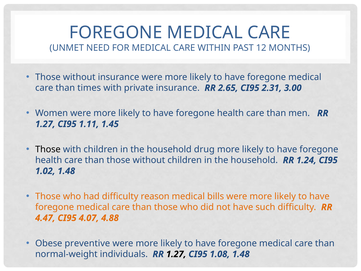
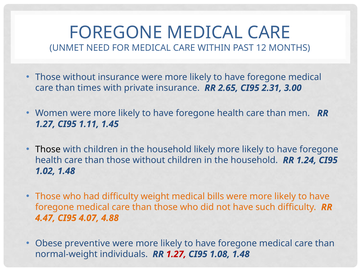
household drug: drug -> likely
reason: reason -> weight
1.27 at (176, 254) colour: black -> red
